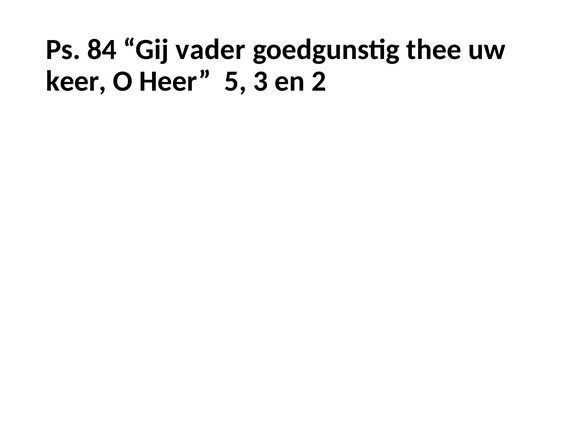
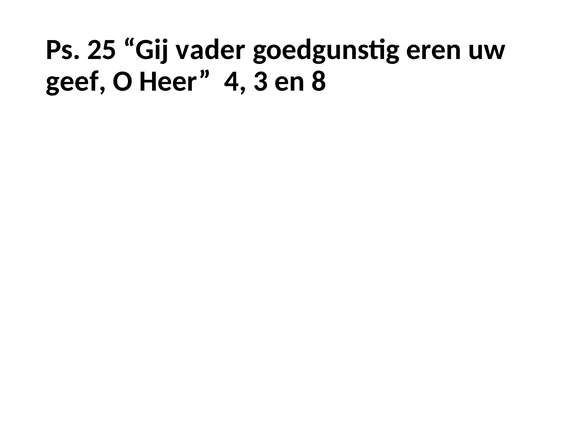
84: 84 -> 25
thee: thee -> eren
keer: keer -> geef
5: 5 -> 4
2: 2 -> 8
